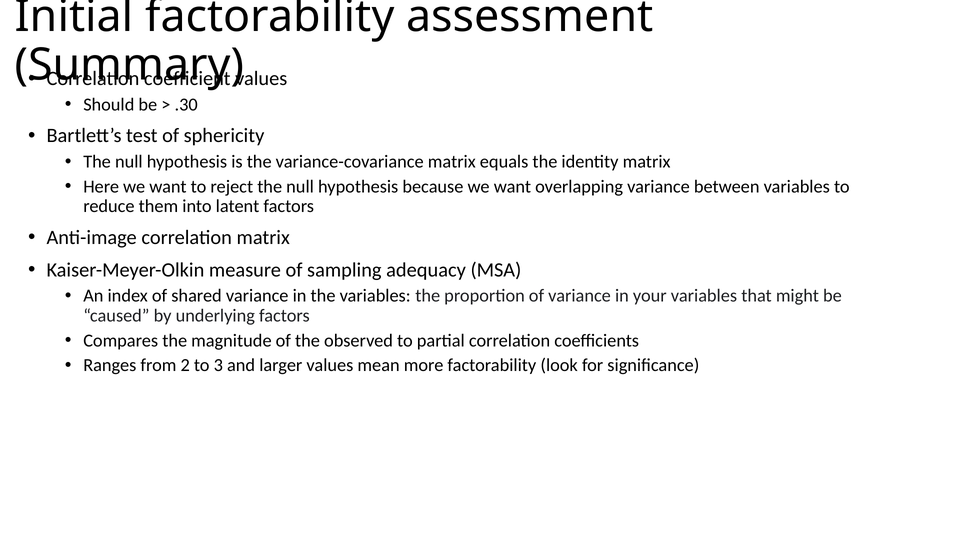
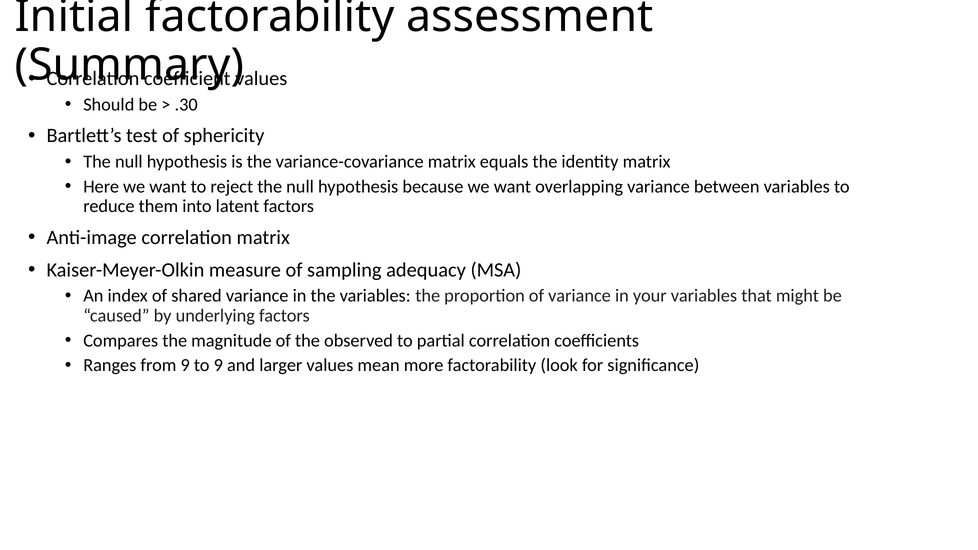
from 2: 2 -> 9
to 3: 3 -> 9
